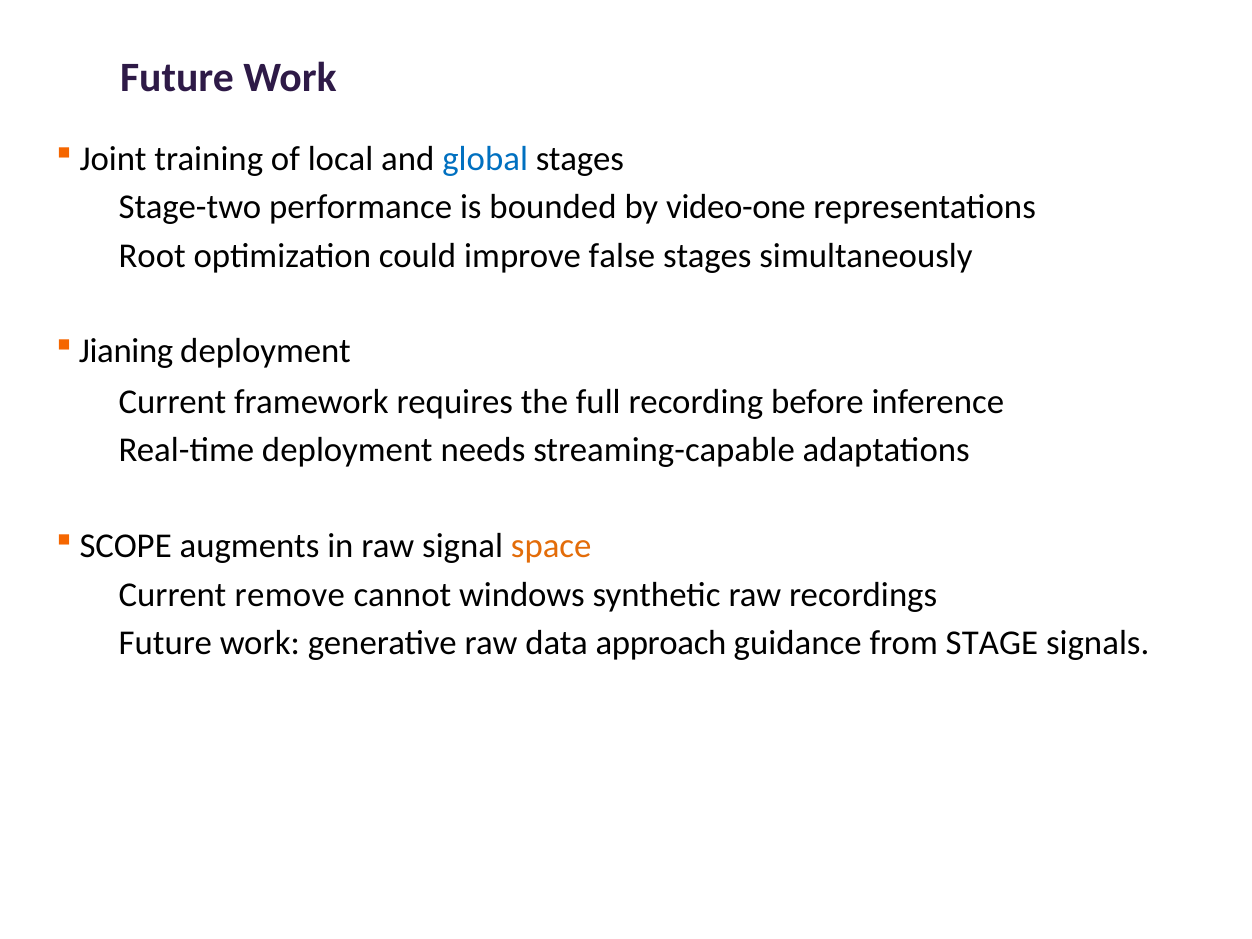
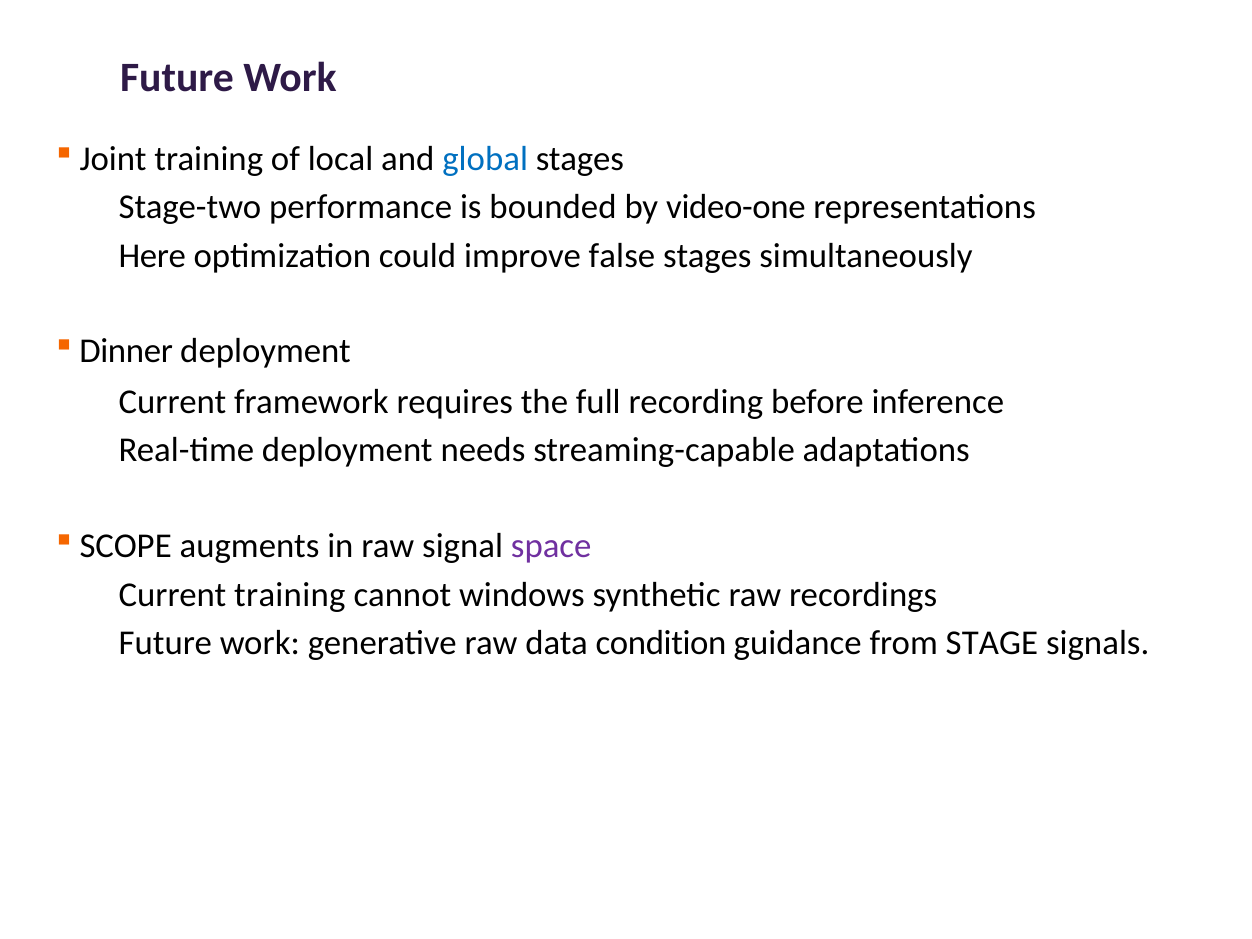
Root: Root -> Here
Jianing: Jianing -> Dinner
space colour: orange -> purple
Current remove: remove -> training
approach: approach -> condition
